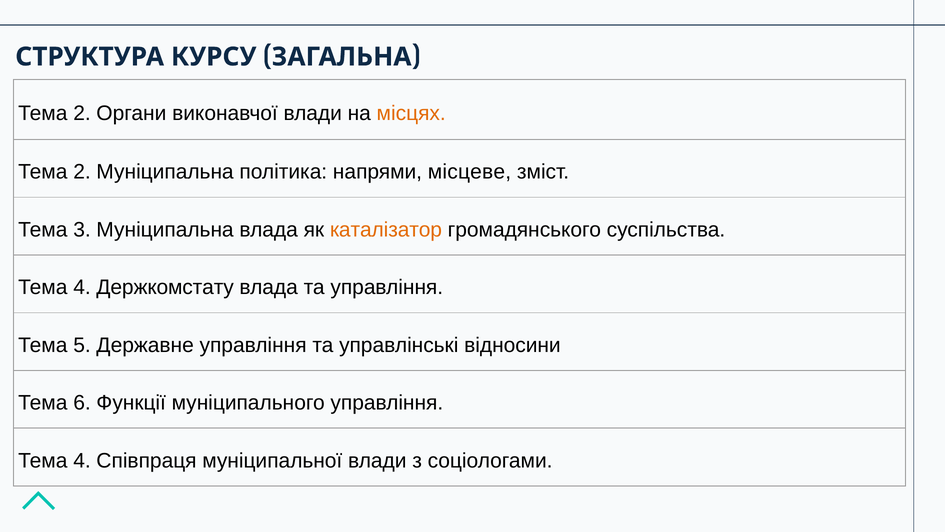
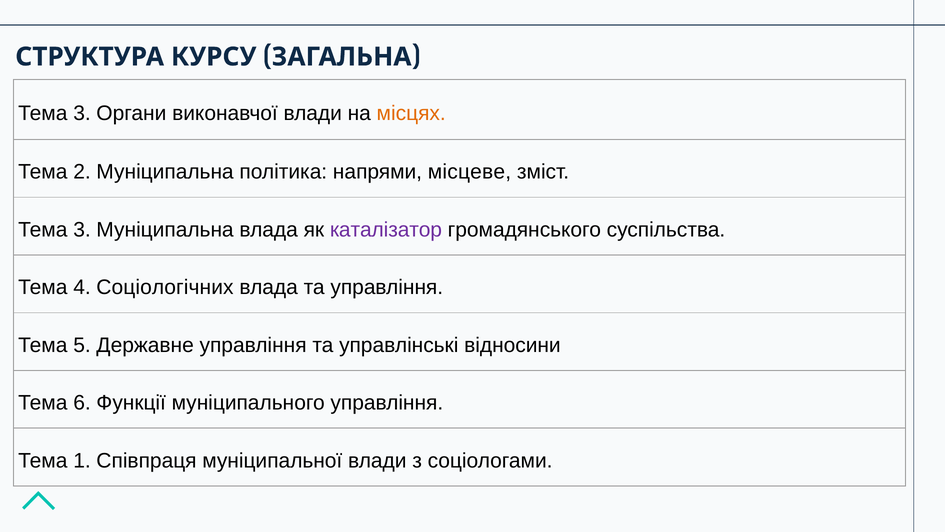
2 at (82, 113): 2 -> 3
каталізатор colour: orange -> purple
Держкомстату: Держкомстату -> Соціологічних
4 at (82, 460): 4 -> 1
